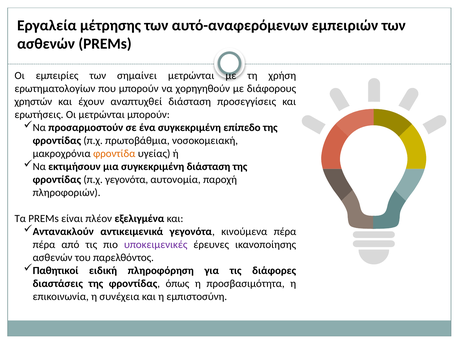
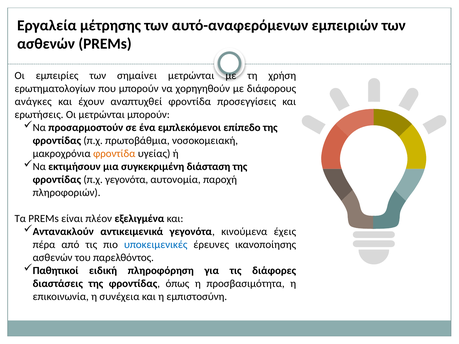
χρηστών: χρηστών -> ανάγκες
αναπτυχθεί διάσταση: διάσταση -> φροντίδα
ένα συγκεκριμένη: συγκεκριμένη -> εμπλεκόμενοι
κινούμενα πέρα: πέρα -> έχεις
υποκειμενικές colour: purple -> blue
